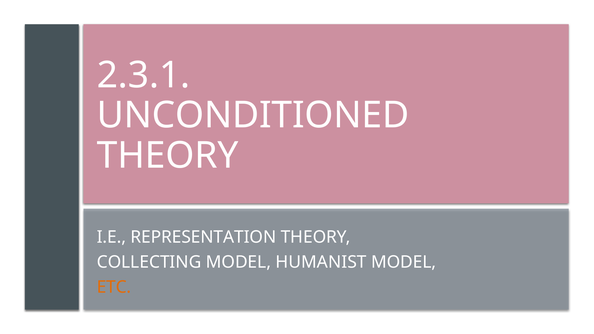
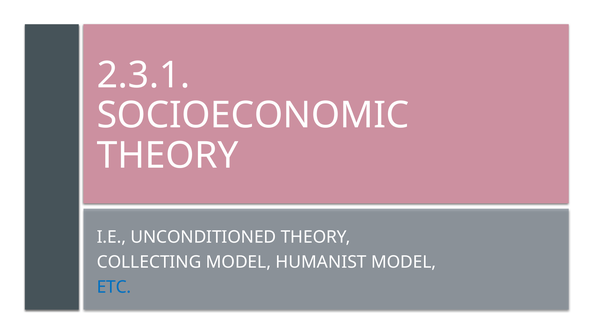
UNCONDITIONED: UNCONDITIONED -> SOCIOECONOMIC
REPRESENTATION: REPRESENTATION -> UNCONDITIONED
ETC colour: orange -> blue
